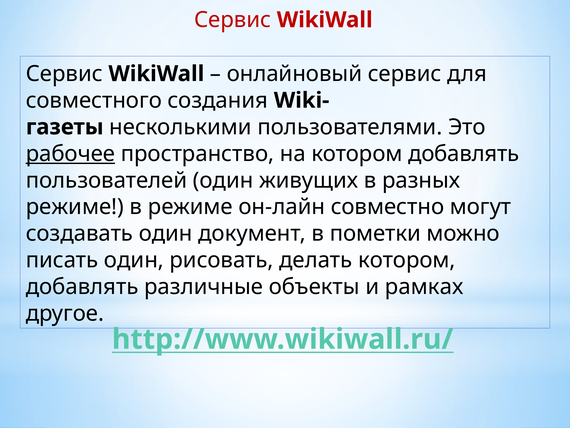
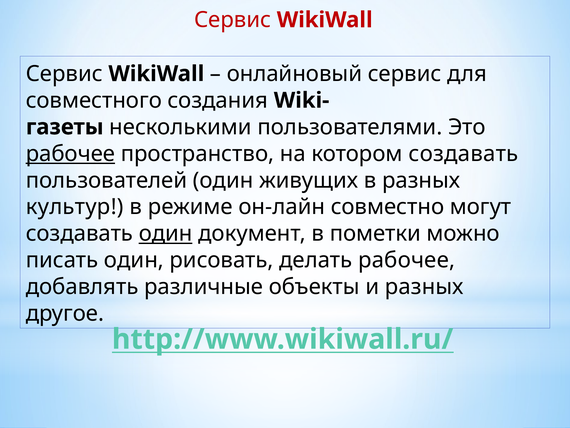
на котором добавлять: добавлять -> создавать
режиме at (75, 207): режиме -> культур
один at (166, 233) underline: none -> present
делать котором: котором -> рабочее
и рамках: рамках -> разных
